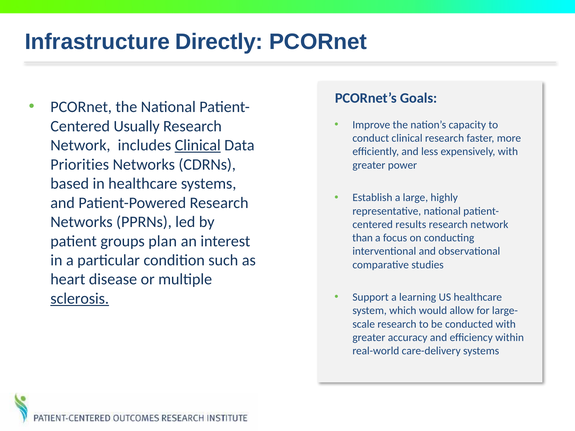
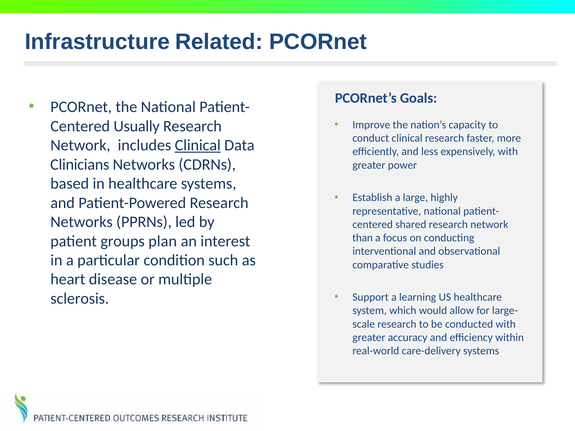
Directly: Directly -> Related
Priorities: Priorities -> Clinicians
results: results -> shared
sclerosis underline: present -> none
